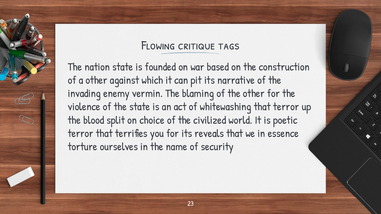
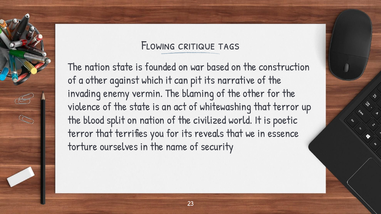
on choice: choice -> nation
